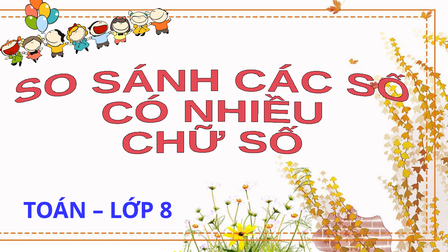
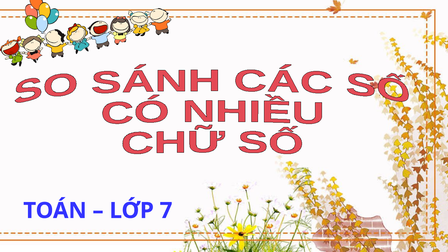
8: 8 -> 7
